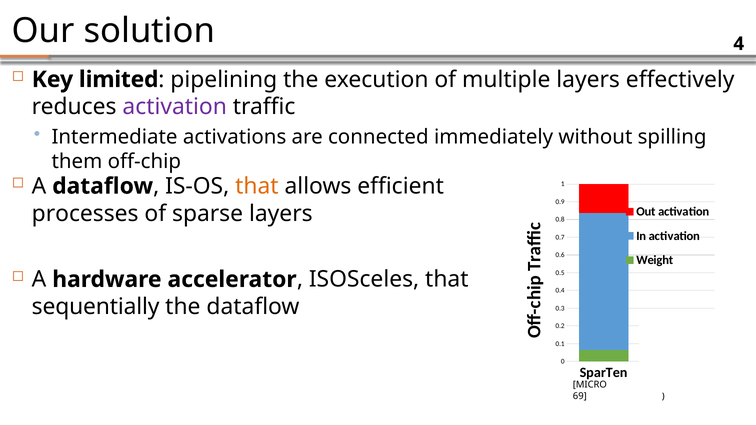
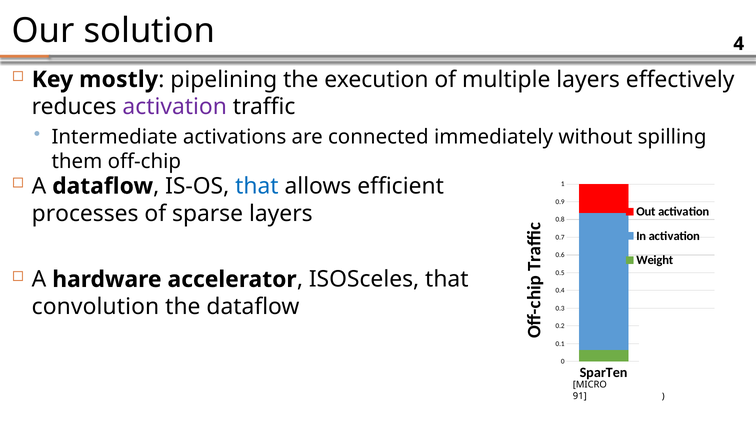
limited: limited -> mostly
that at (257, 186) colour: orange -> blue
sequentially: sequentially -> convolution
69: 69 -> 91
